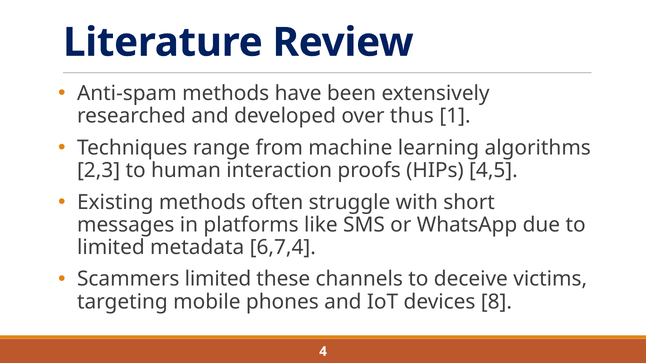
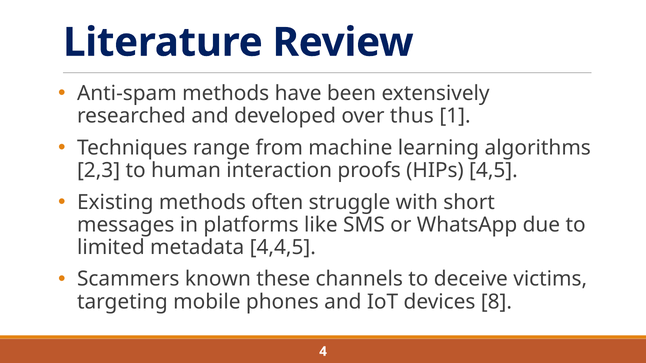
6,7,4: 6,7,4 -> 4,4,5
Scammers limited: limited -> known
